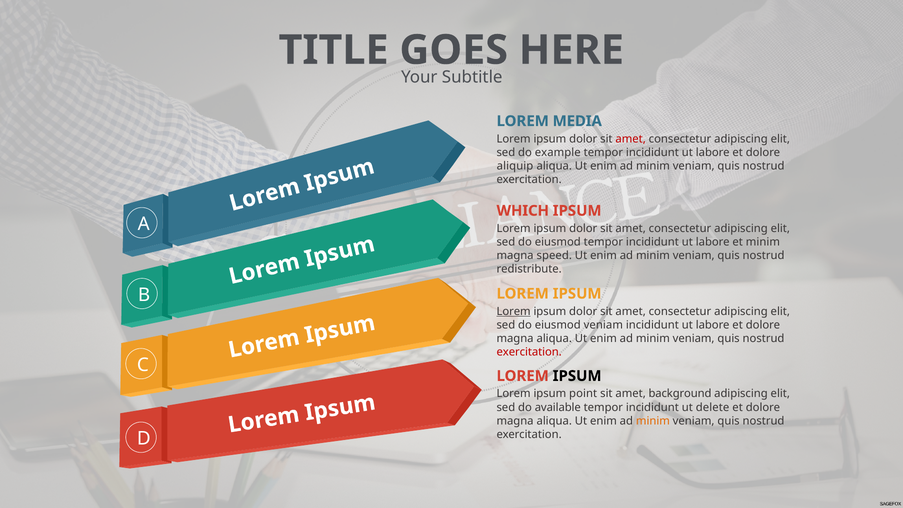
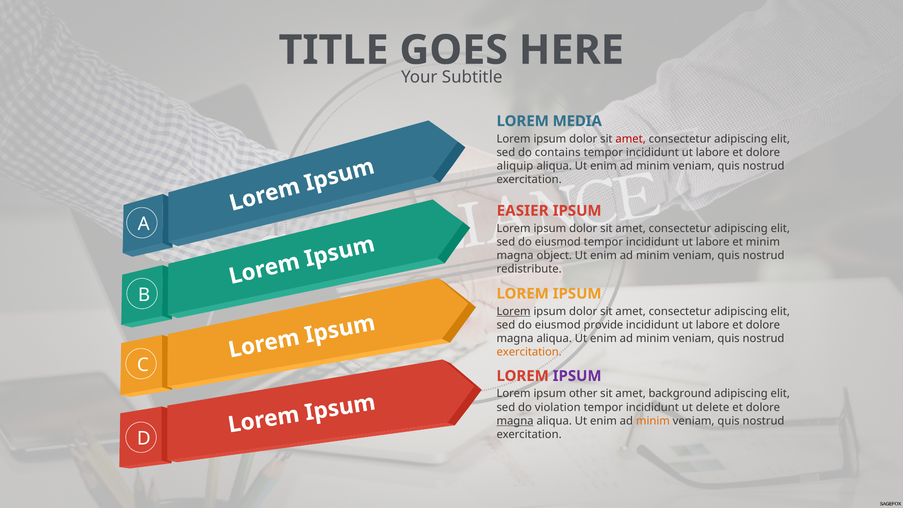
example: example -> contains
WHICH: WHICH -> EASIER
speed: speed -> object
eiusmod veniam: veniam -> provide
exercitation at (529, 352) colour: red -> orange
IPSUM at (577, 376) colour: black -> purple
point: point -> other
available: available -> violation
magna at (515, 421) underline: none -> present
